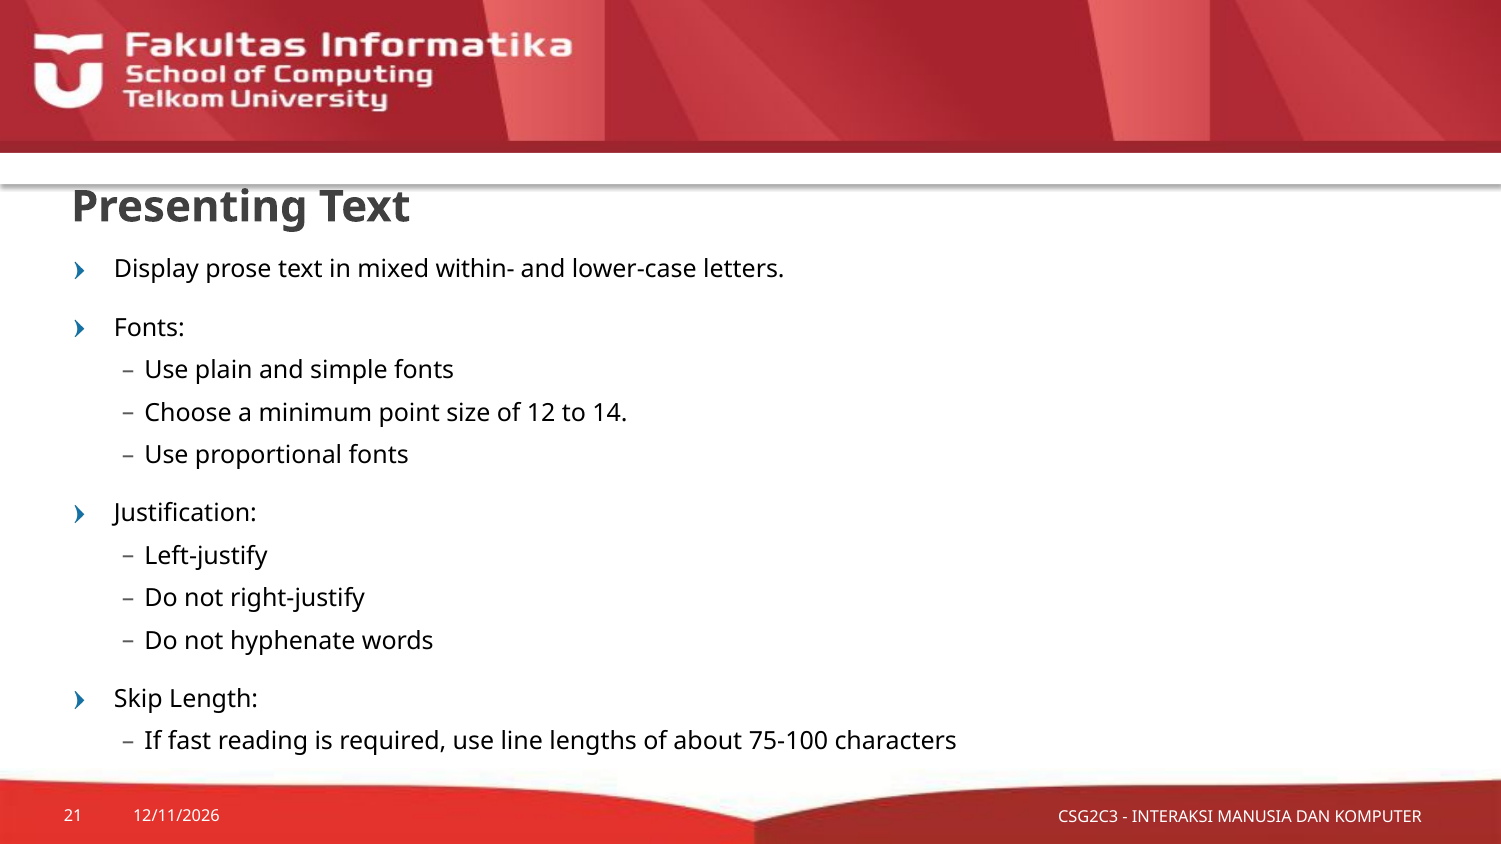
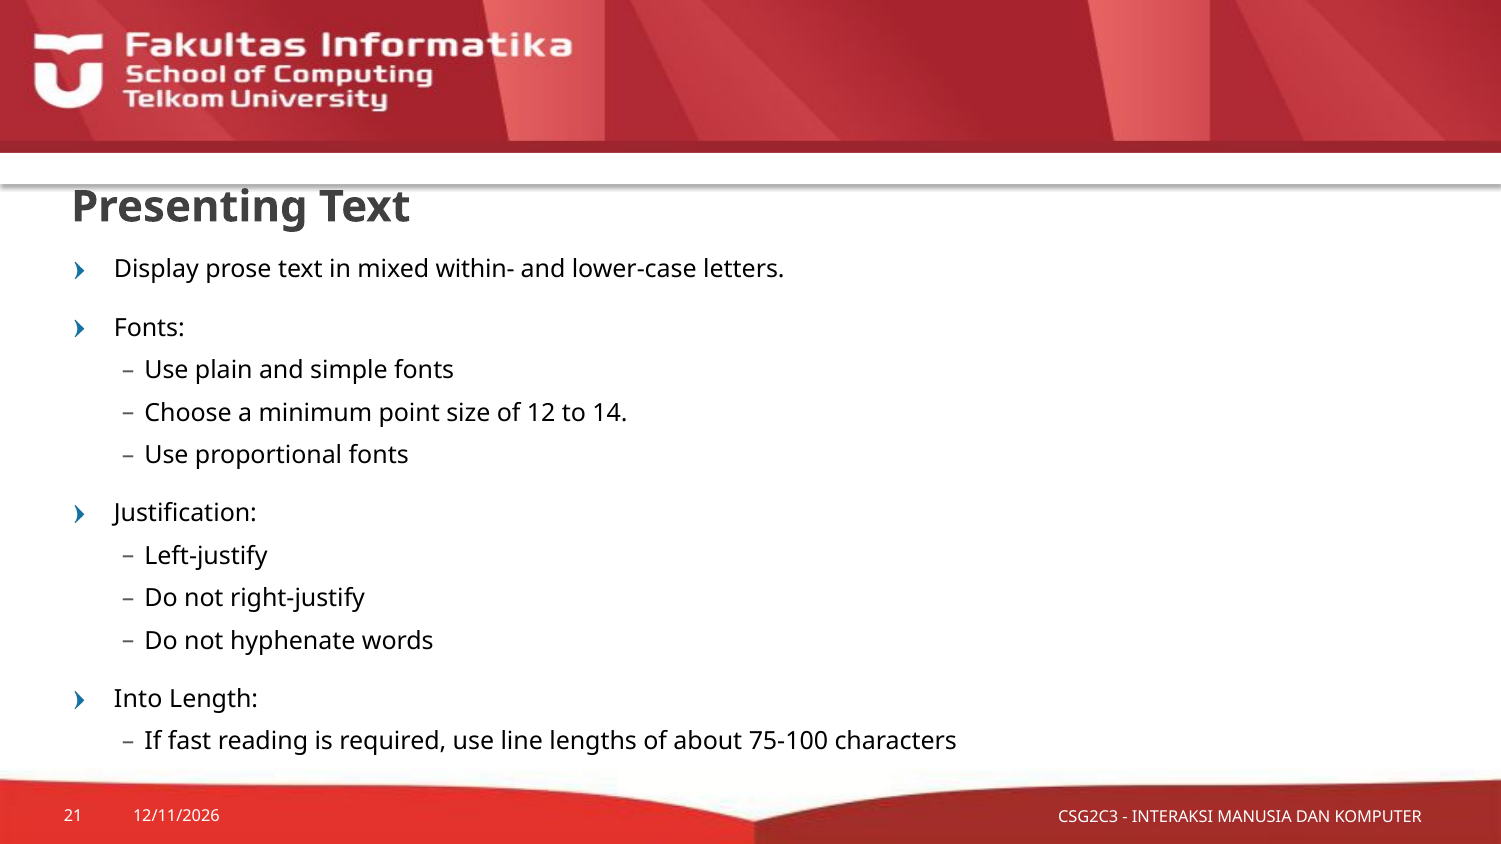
Skip: Skip -> Into
